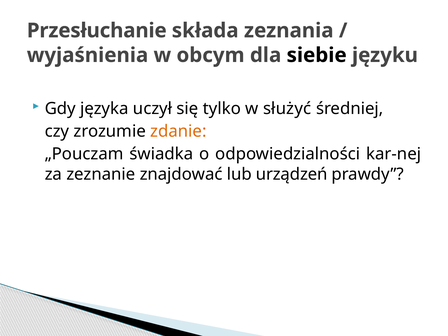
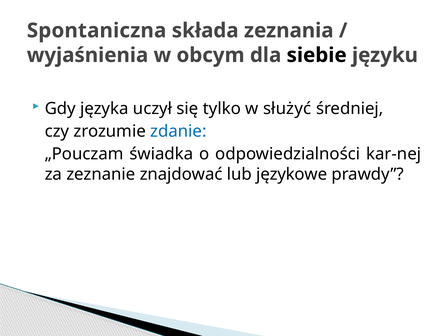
Przesłuchanie: Przesłuchanie -> Spontaniczna
zdanie colour: orange -> blue
urządzeń: urządzeń -> językowe
